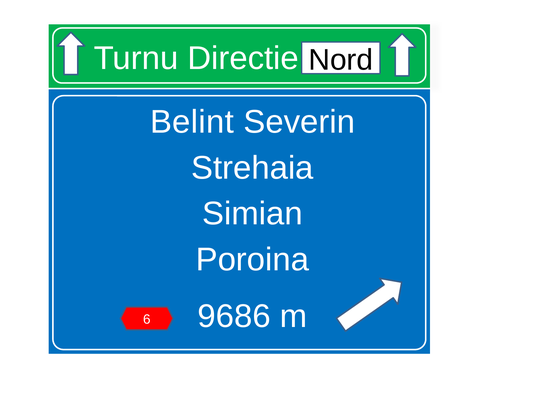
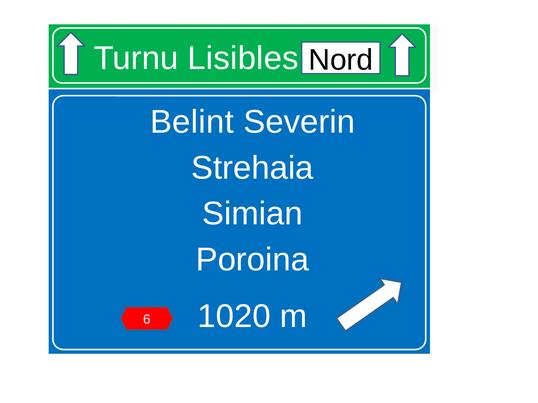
Directie: Directie -> Lisibles
9686: 9686 -> 1020
